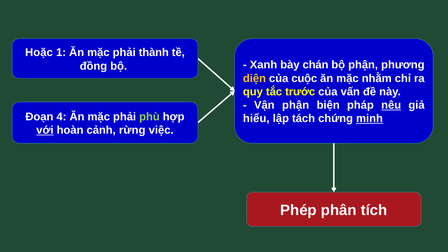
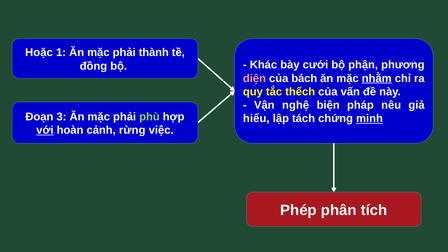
Xanh: Xanh -> Khác
chán: chán -> cưới
diện colour: yellow -> pink
cuộc: cuộc -> bách
nhằm underline: none -> present
trước: trước -> thếch
Vận phận: phận -> nghệ
nêu underline: present -> none
4: 4 -> 3
